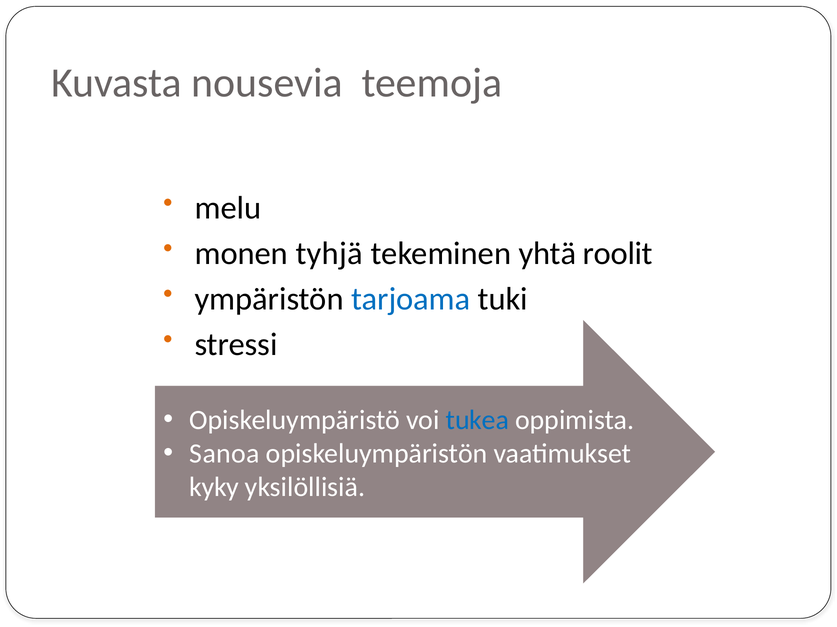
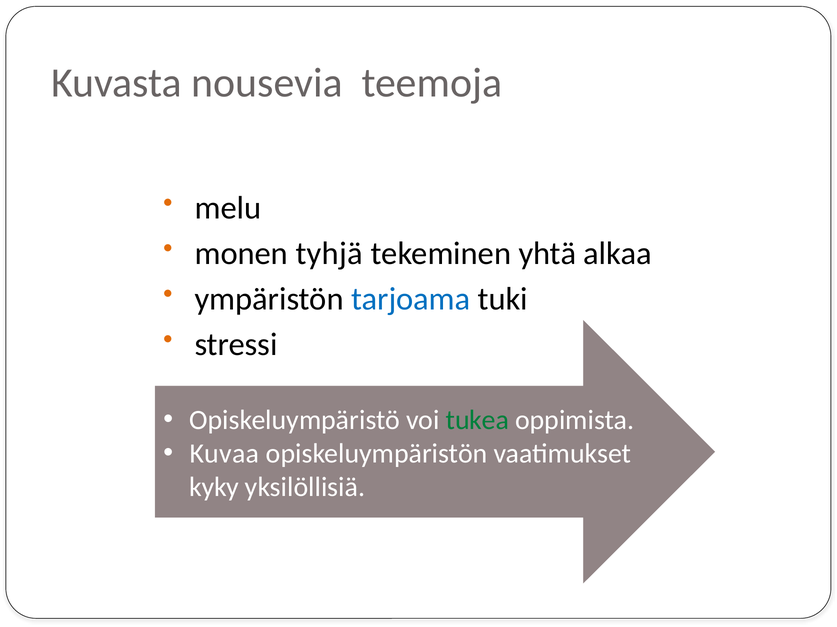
roolit: roolit -> alkaa
tukea colour: blue -> green
Sanoa: Sanoa -> Kuvaa
